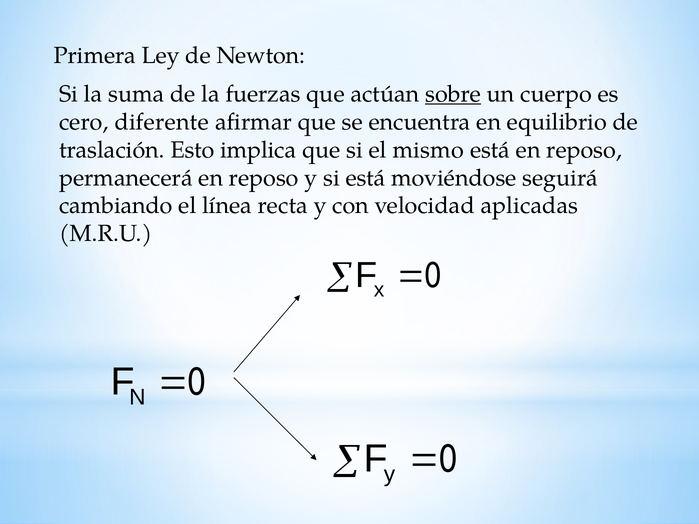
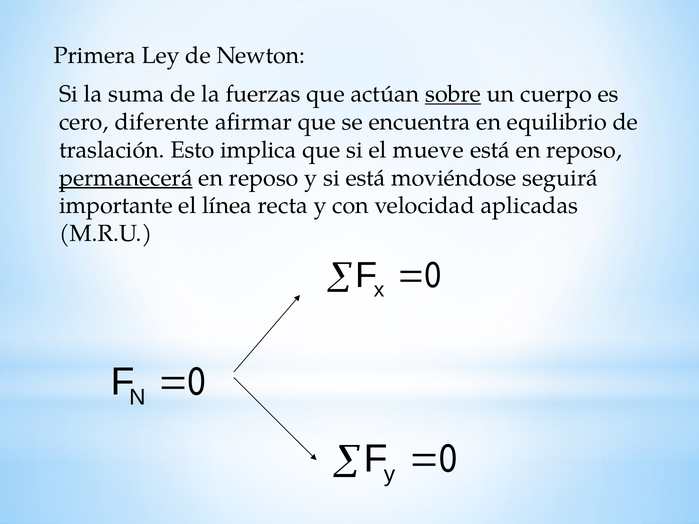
mismo: mismo -> mueve
permanecerá underline: none -> present
cambiando: cambiando -> importante
